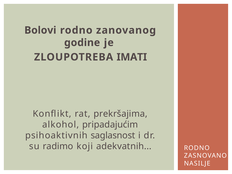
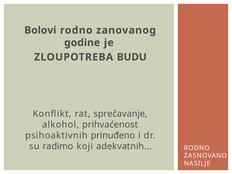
IMATI: IMATI -> BUDU
prekršajima: prekršajima -> sprečavanje
pripadajućim: pripadajućim -> prihvaćenost
saglasnost: saglasnost -> prinuđeno
